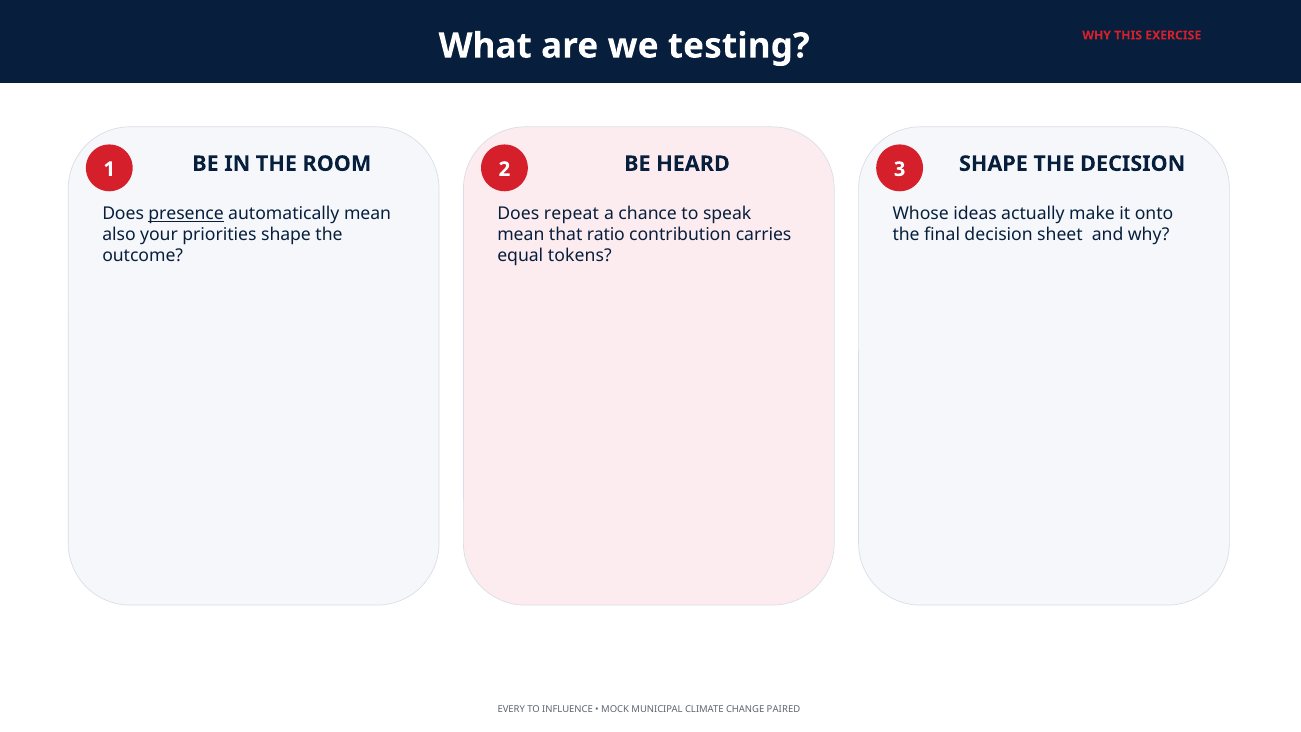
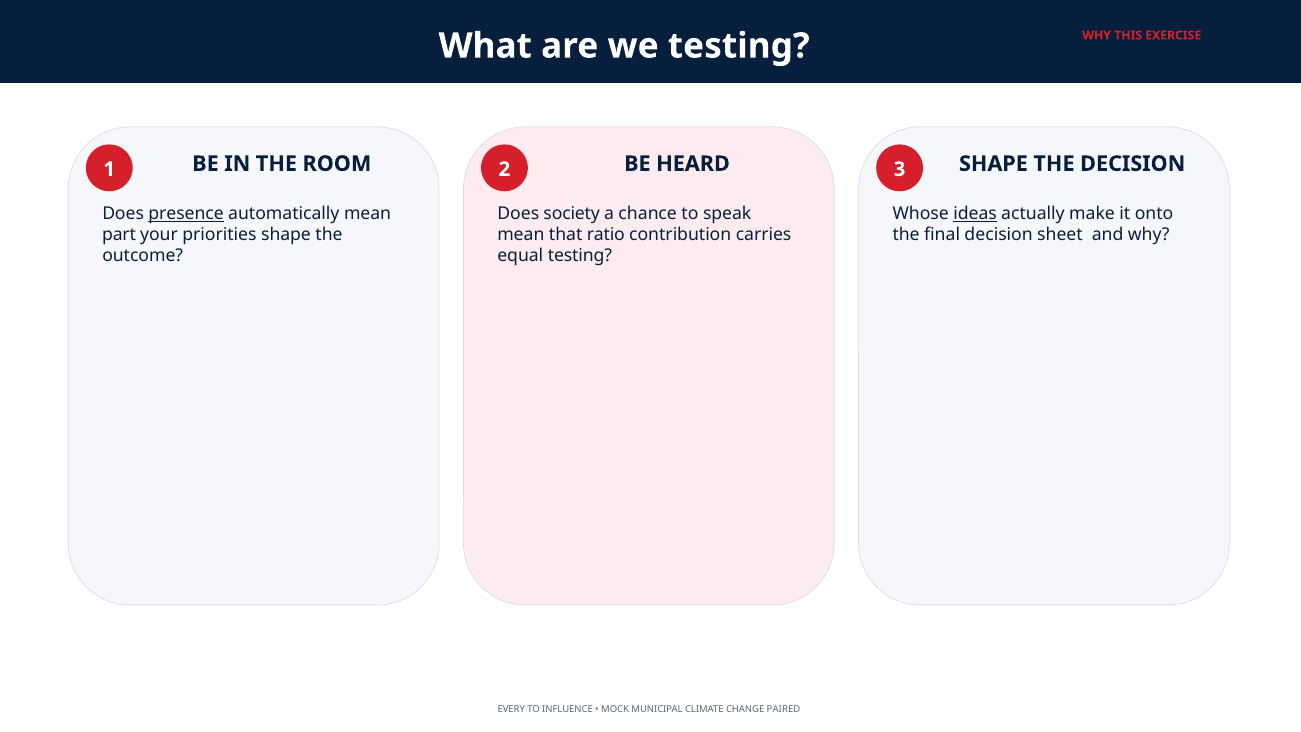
repeat: repeat -> society
ideas underline: none -> present
also: also -> part
equal tokens: tokens -> testing
